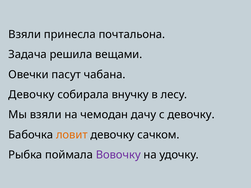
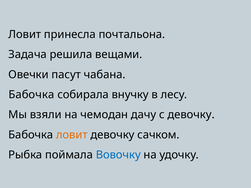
Взяли at (25, 35): Взяли -> Ловит
Девочку at (31, 95): Девочку -> Бабочка
Вовочку colour: purple -> blue
